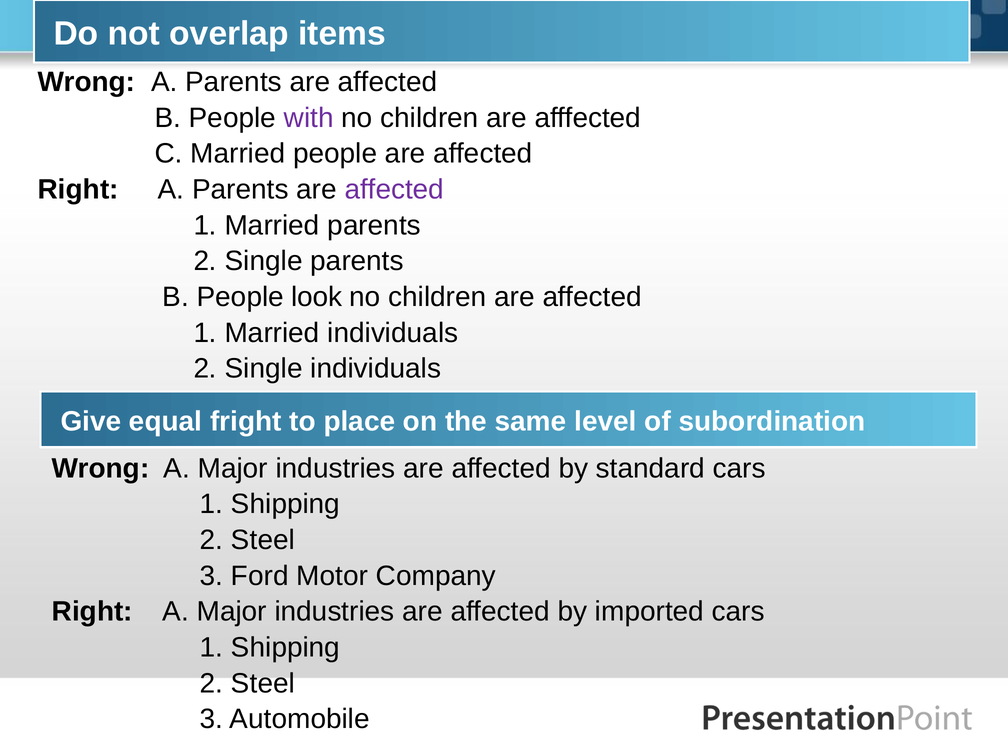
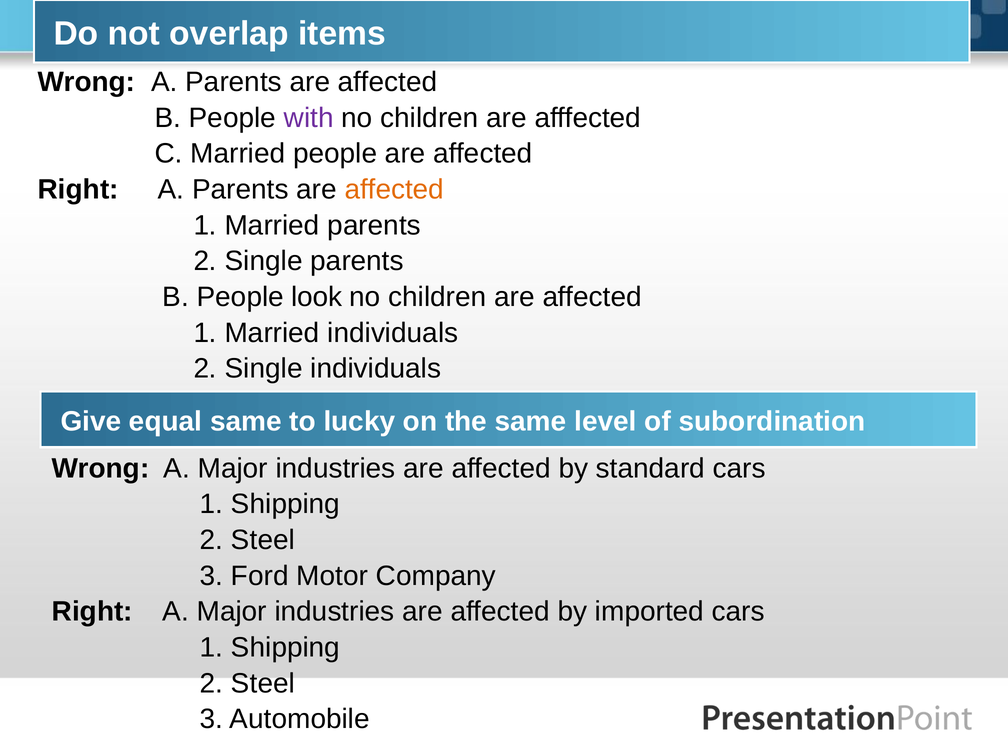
affected at (394, 189) colour: purple -> orange
equal fright: fright -> same
place: place -> lucky
